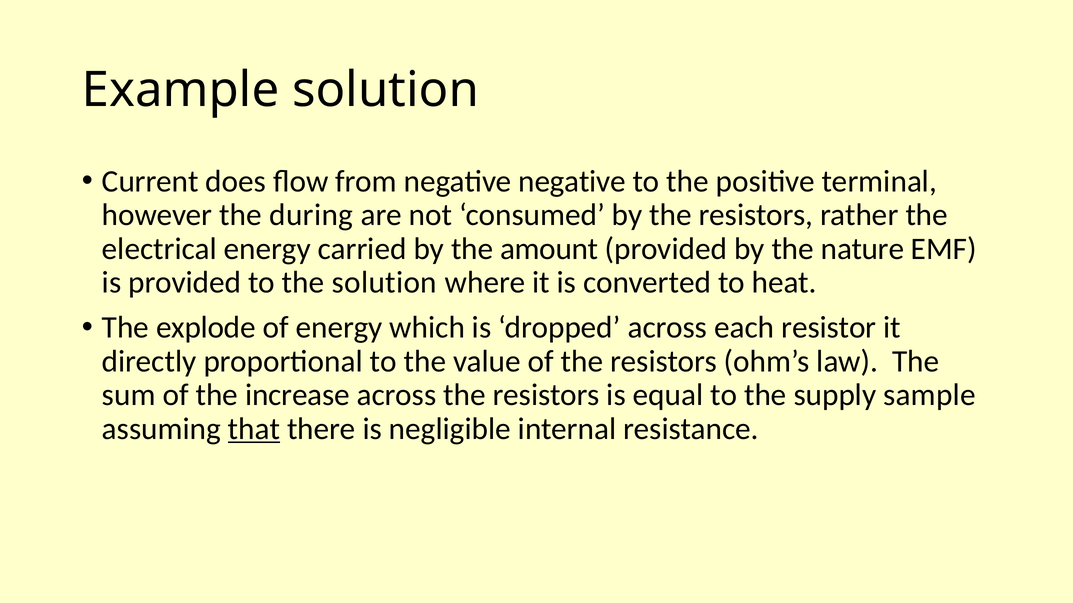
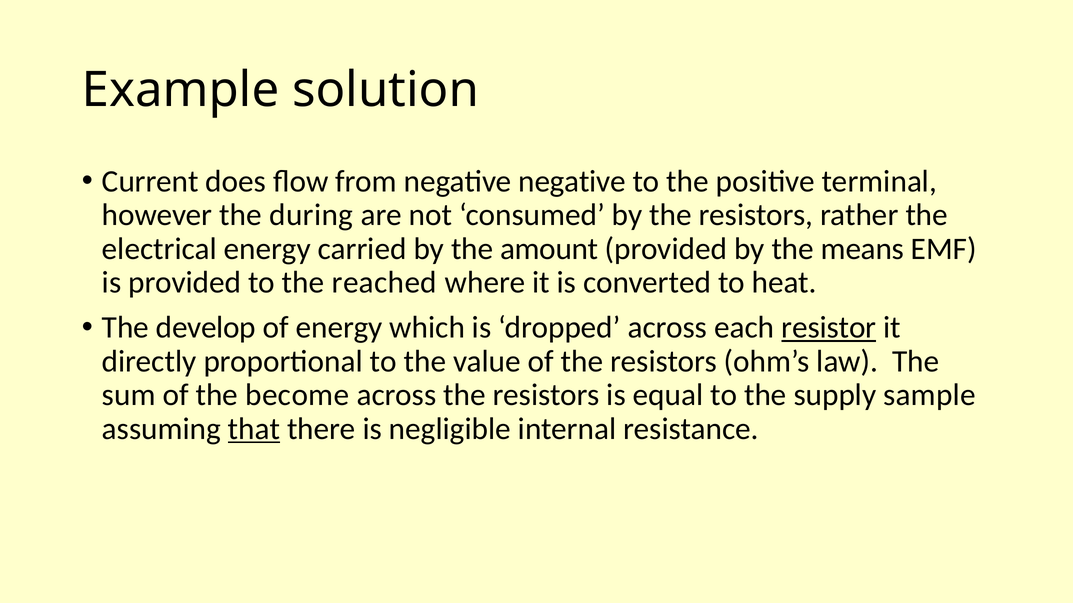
nature: nature -> means
the solution: solution -> reached
explode: explode -> develop
resistor underline: none -> present
increase: increase -> become
